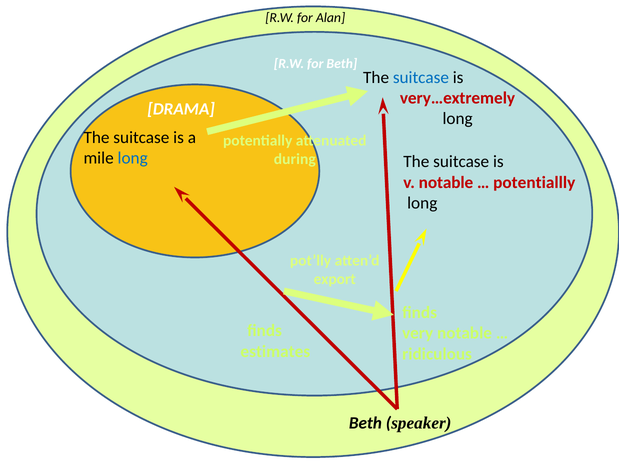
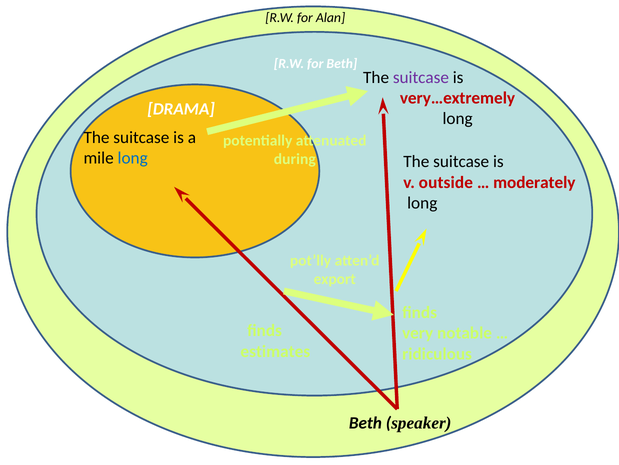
suitcase at (421, 77) colour: blue -> purple
v notable: notable -> outside
potentiallly: potentiallly -> moderately
